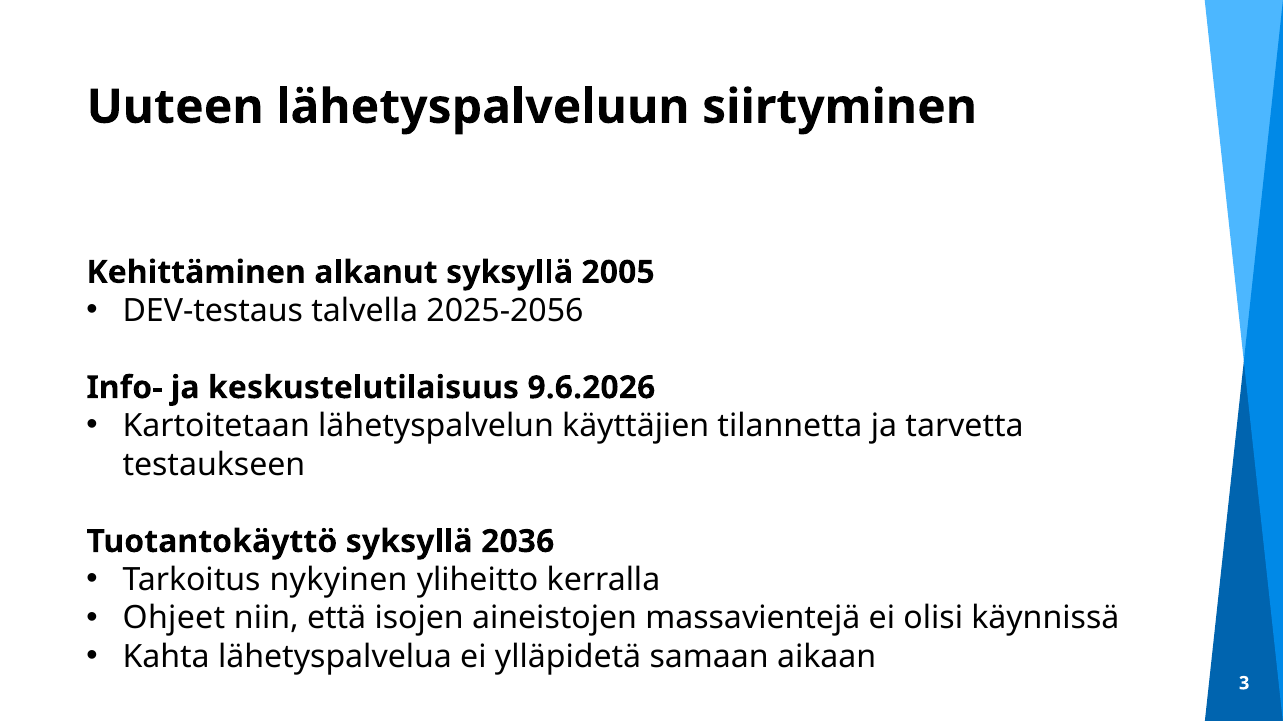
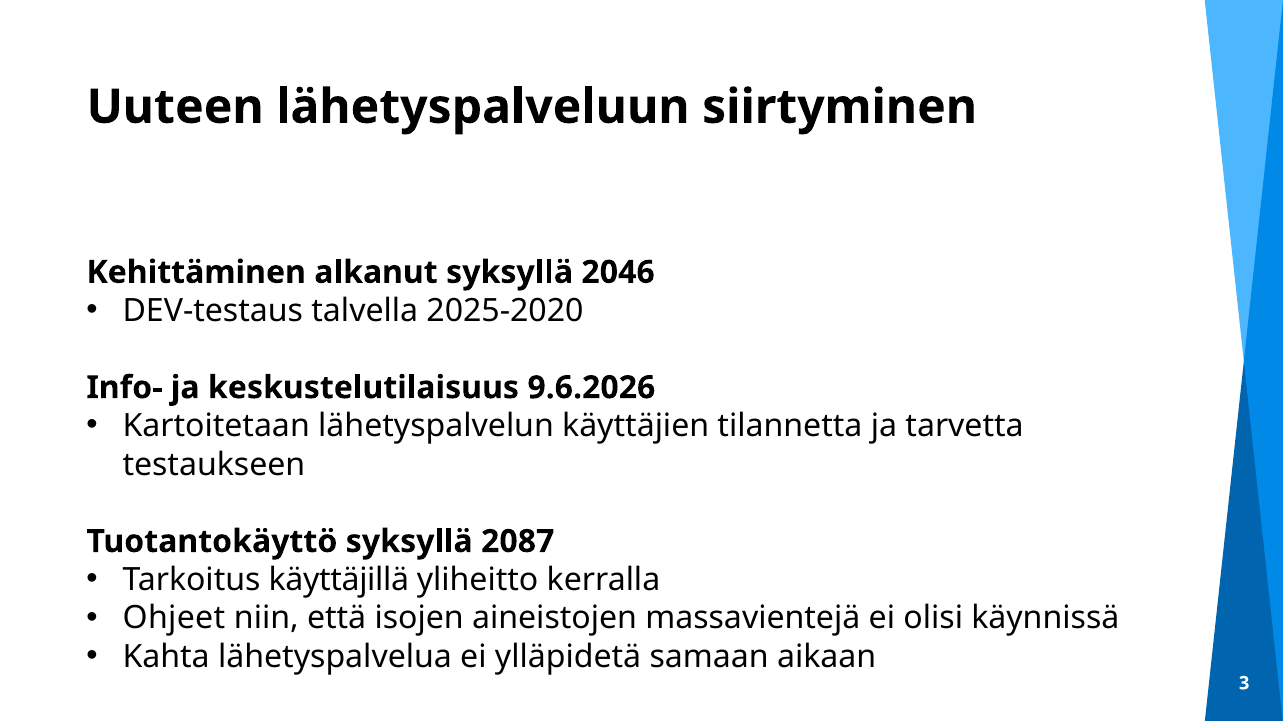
2005: 2005 -> 2046
2025-2056: 2025-2056 -> 2025-2020
2036: 2036 -> 2087
nykyinen: nykyinen -> käyttäjillä
